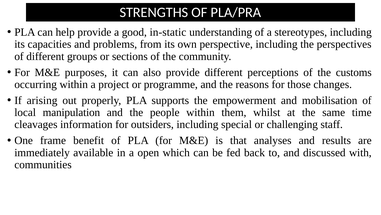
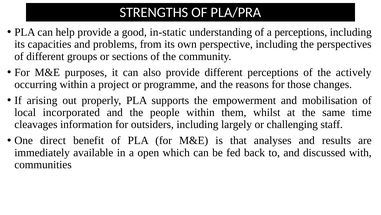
a stereotypes: stereotypes -> perceptions
customs: customs -> actively
manipulation: manipulation -> incorporated
special: special -> largely
frame: frame -> direct
